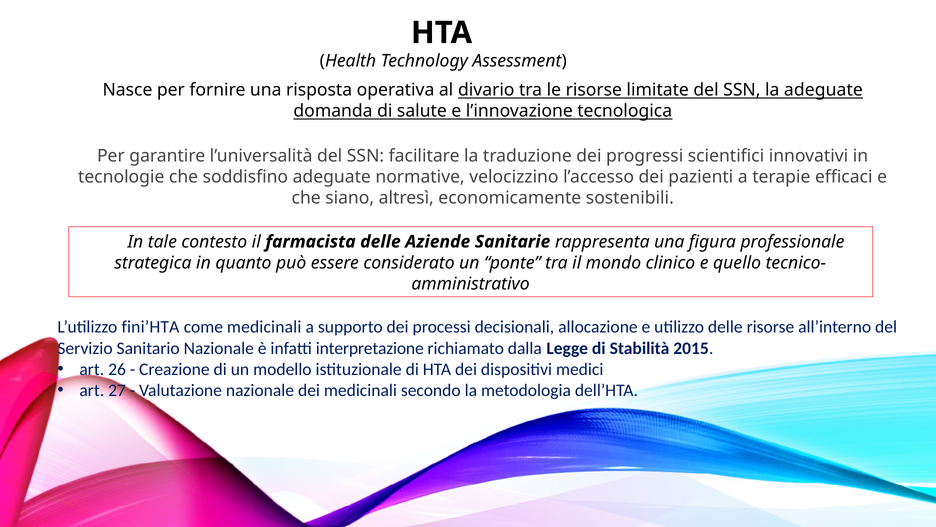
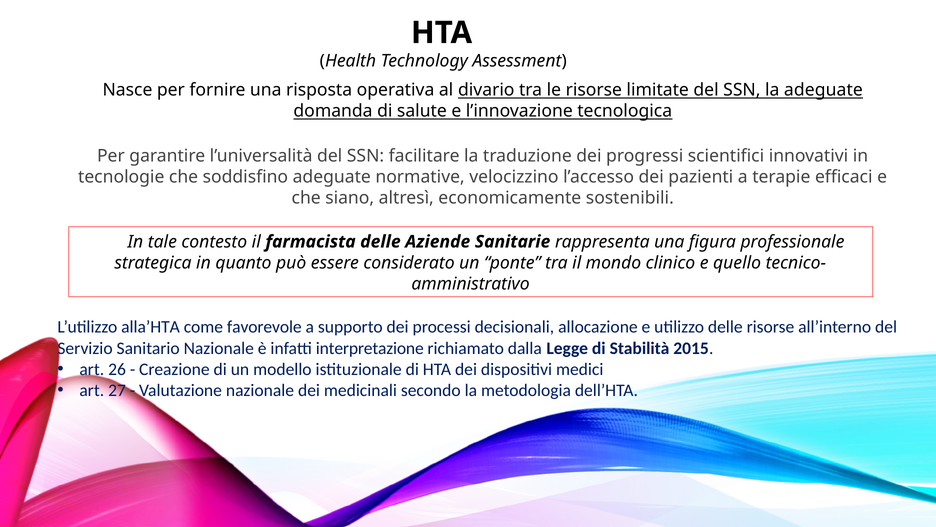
fini’HTA: fini’HTA -> alla’HTA
come medicinali: medicinali -> favorevole
